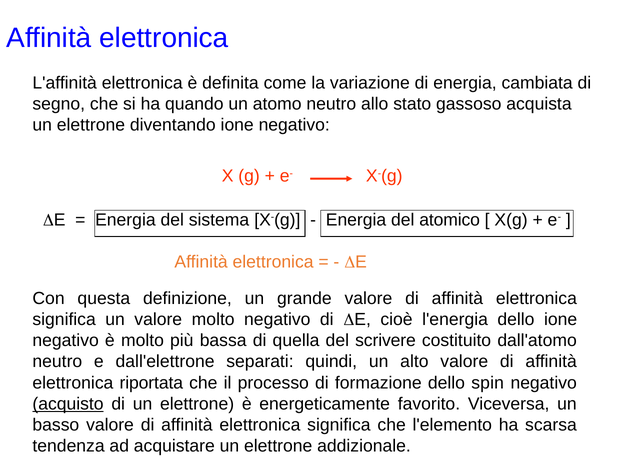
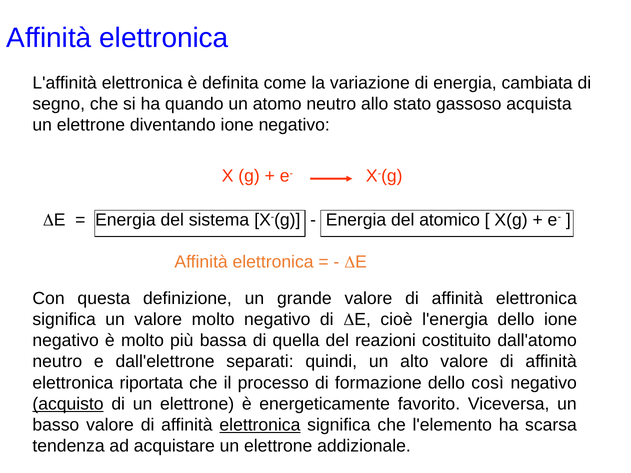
scrivere: scrivere -> reazioni
spin: spin -> così
elettronica at (260, 425) underline: none -> present
